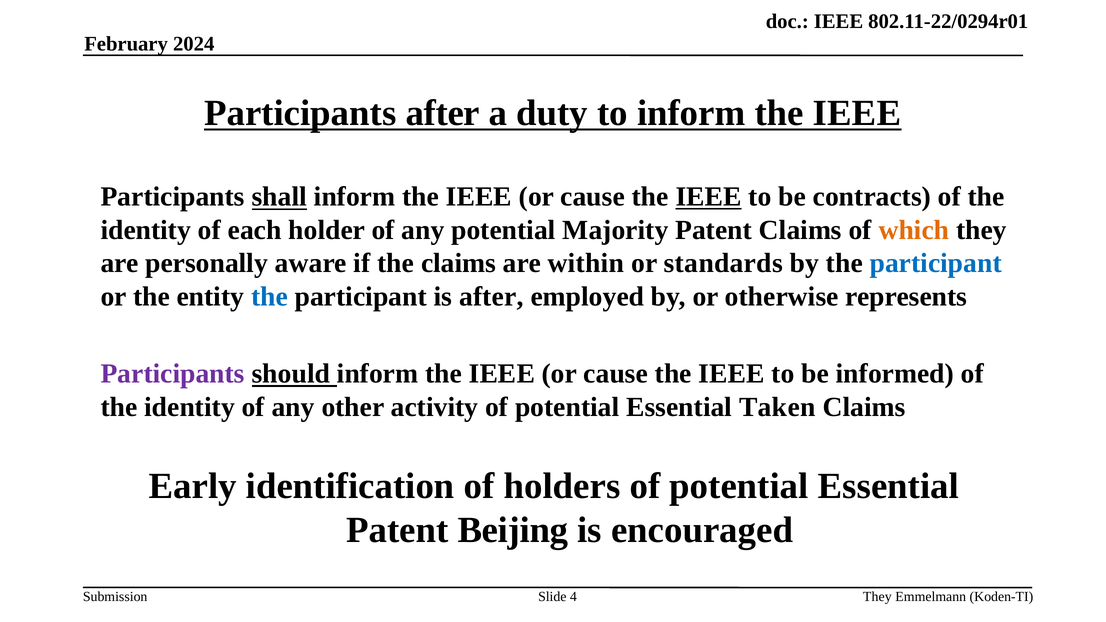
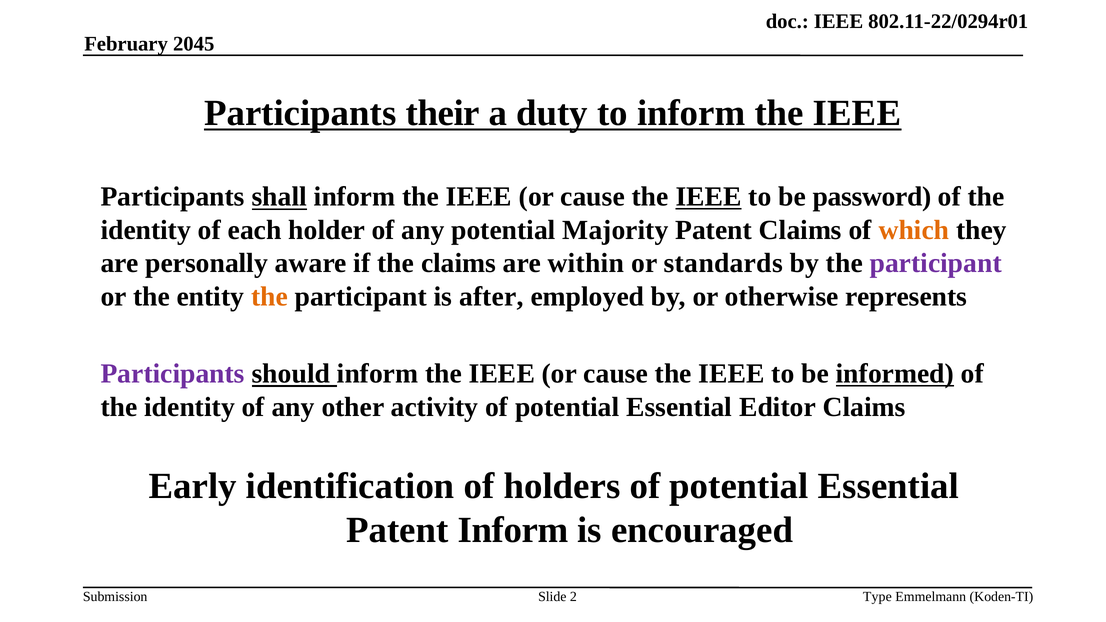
2024: 2024 -> 2045
Participants after: after -> their
contracts: contracts -> password
participant at (936, 263) colour: blue -> purple
the at (269, 296) colour: blue -> orange
informed underline: none -> present
Taken: Taken -> Editor
Patent Beijing: Beijing -> Inform
4: 4 -> 2
They at (877, 597): They -> Type
